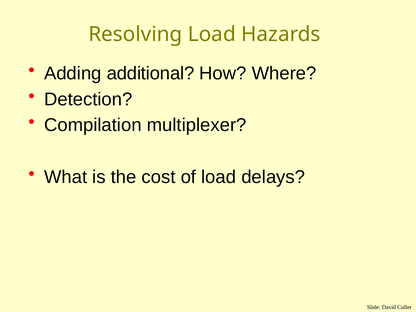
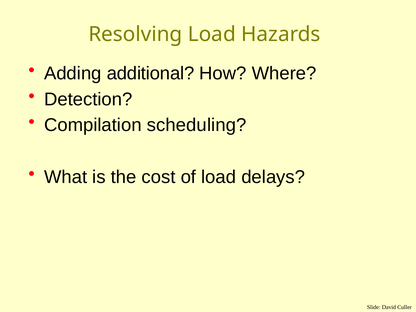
multiplexer: multiplexer -> scheduling
